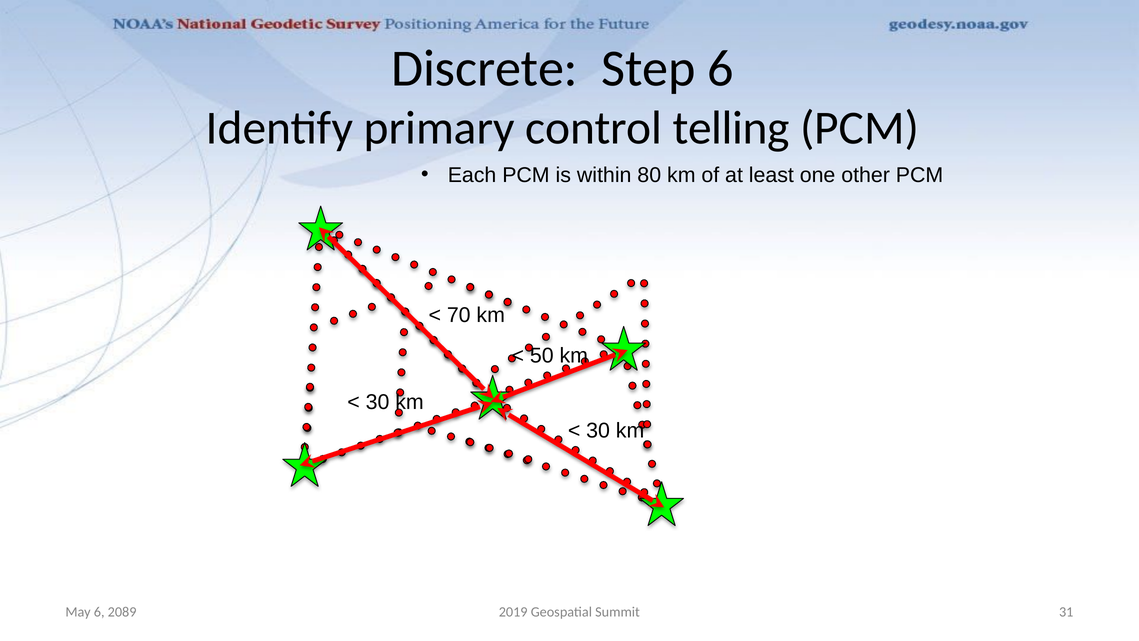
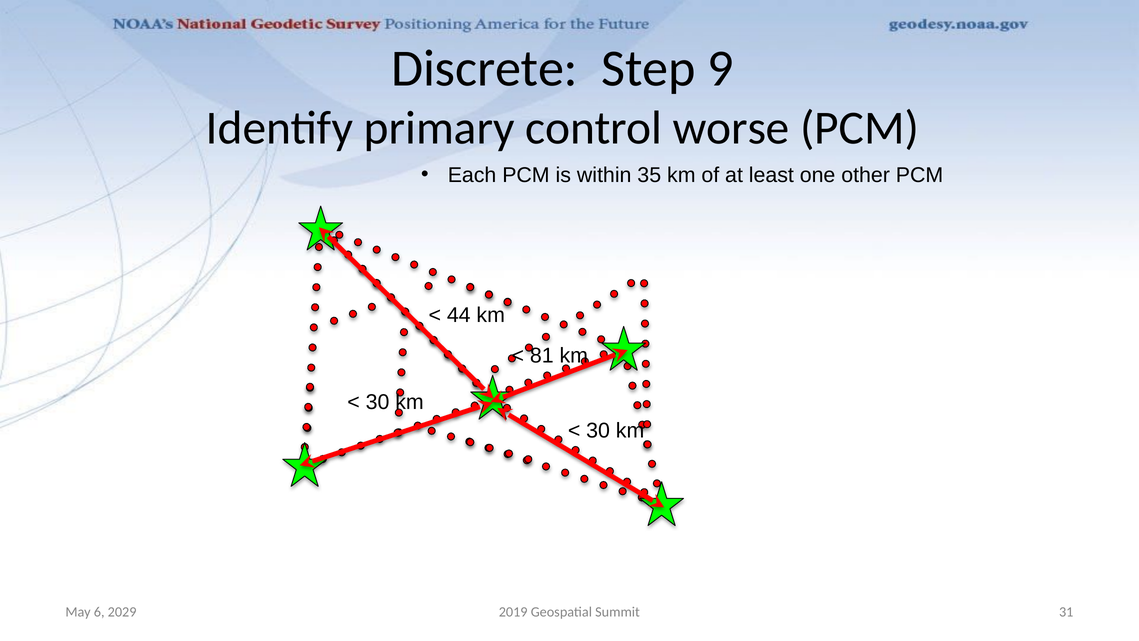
Step 6: 6 -> 9
telling: telling -> worse
80: 80 -> 35
70: 70 -> 44
50: 50 -> 81
2089: 2089 -> 2029
